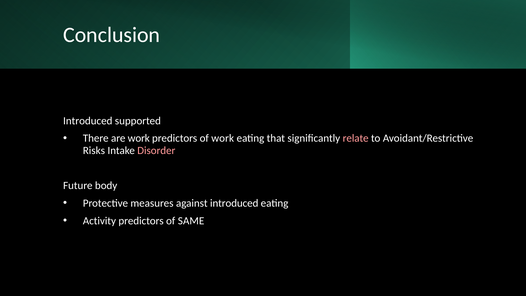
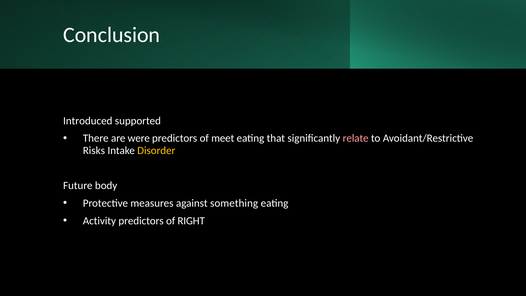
are work: work -> were
of work: work -> meet
Disorder colour: pink -> yellow
against introduced: introduced -> something
SAME: SAME -> RIGHT
